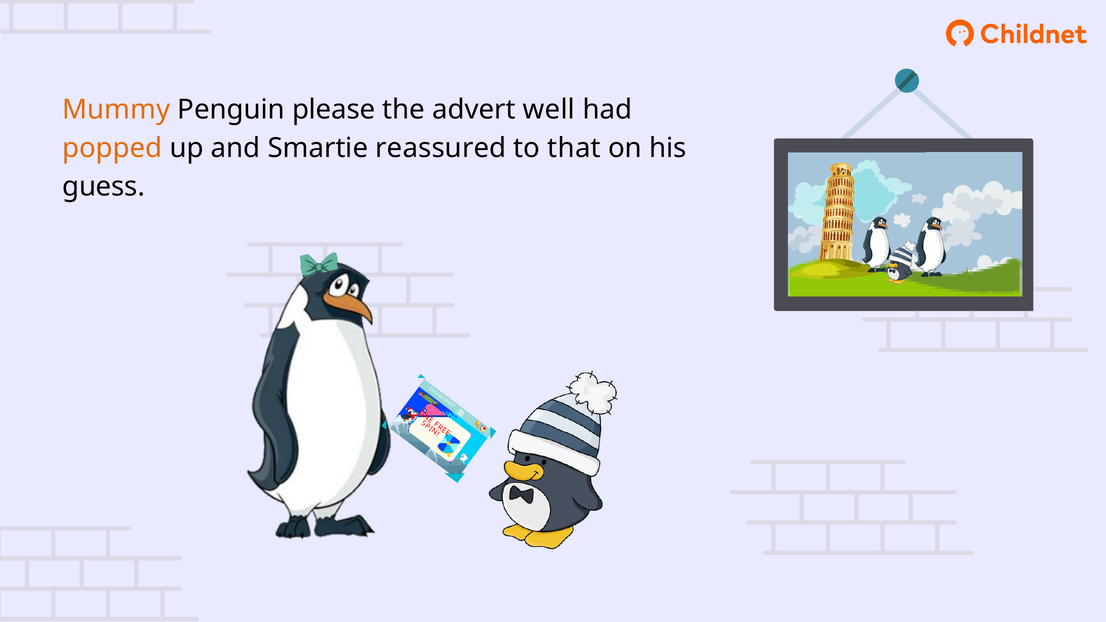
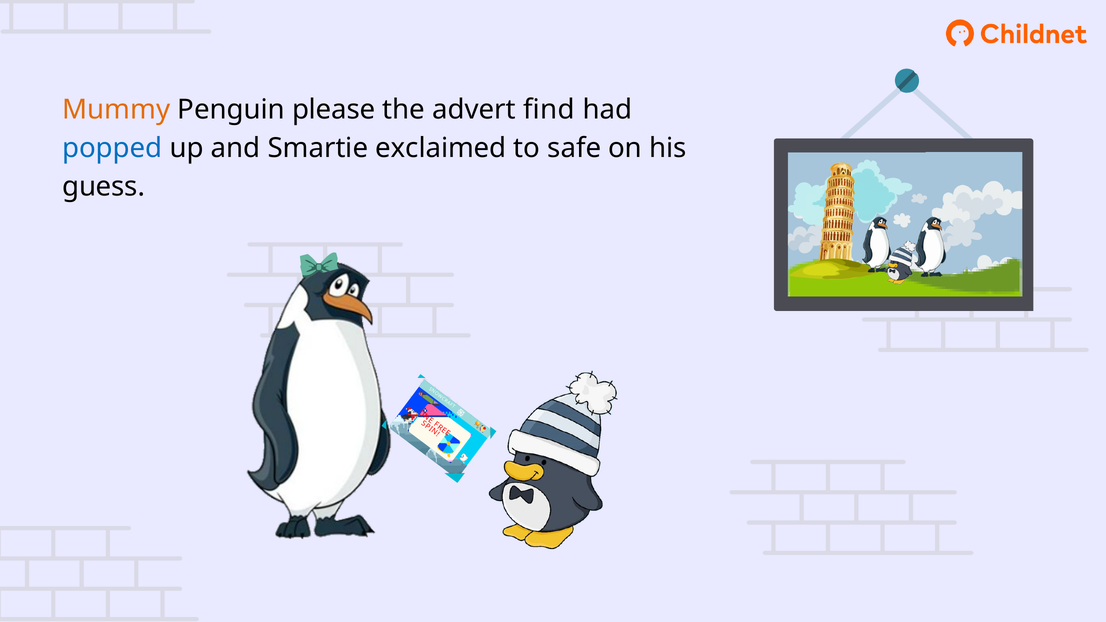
well: well -> find
popped colour: orange -> blue
reassured: reassured -> exclaimed
that: that -> safe
